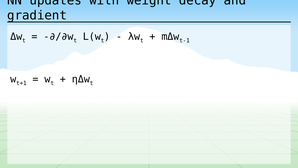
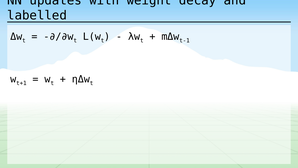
gradient: gradient -> labelled
